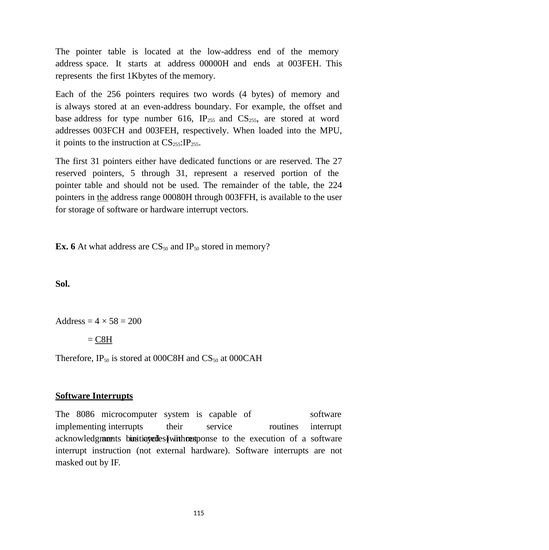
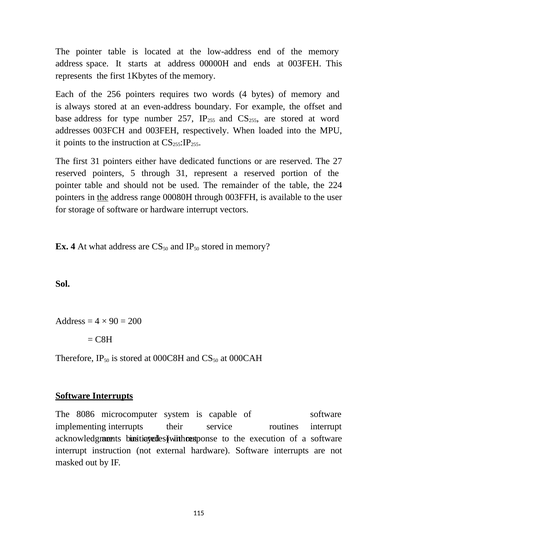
616: 616 -> 257
Ex 6: 6 -> 4
58: 58 -> 90
C8H underline: present -> none
